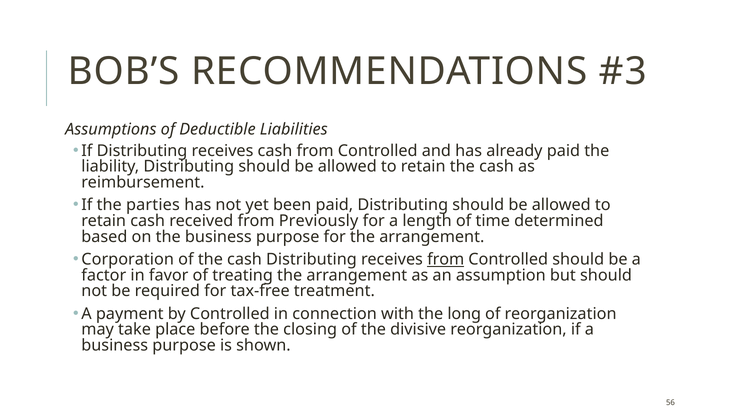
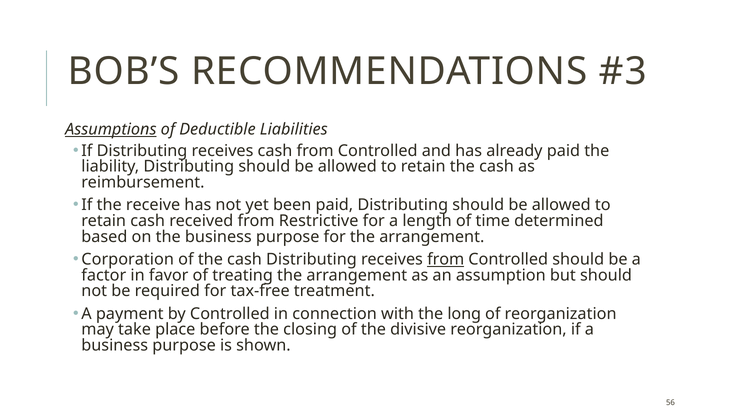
Assumptions underline: none -> present
parties: parties -> receive
Previously: Previously -> Restrictive
